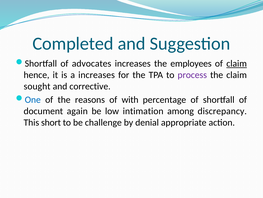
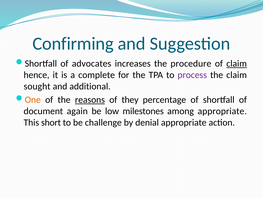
Completed: Completed -> Confirming
employees: employees -> procedure
a increases: increases -> complete
corrective: corrective -> additional
One colour: blue -> orange
reasons underline: none -> present
with: with -> they
intimation: intimation -> milestones
among discrepancy: discrepancy -> appropriate
